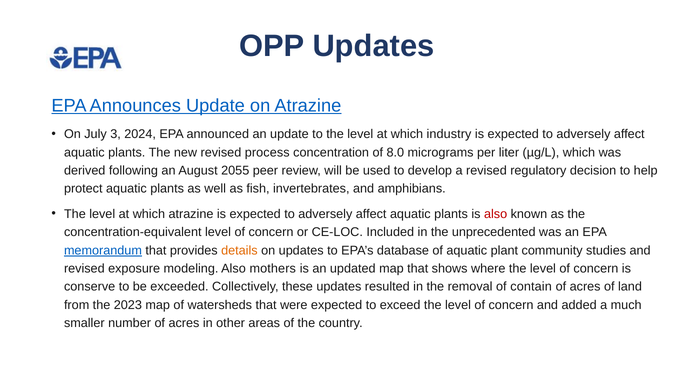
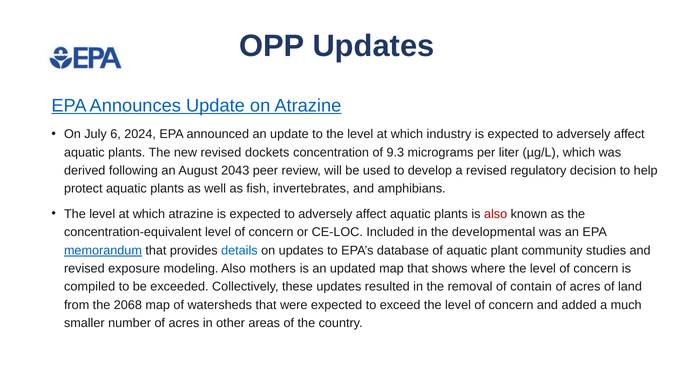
3: 3 -> 6
process: process -> dockets
8.0: 8.0 -> 9.3
2055: 2055 -> 2043
unprecedented: unprecedented -> developmental
details colour: orange -> blue
conserve: conserve -> compiled
2023: 2023 -> 2068
